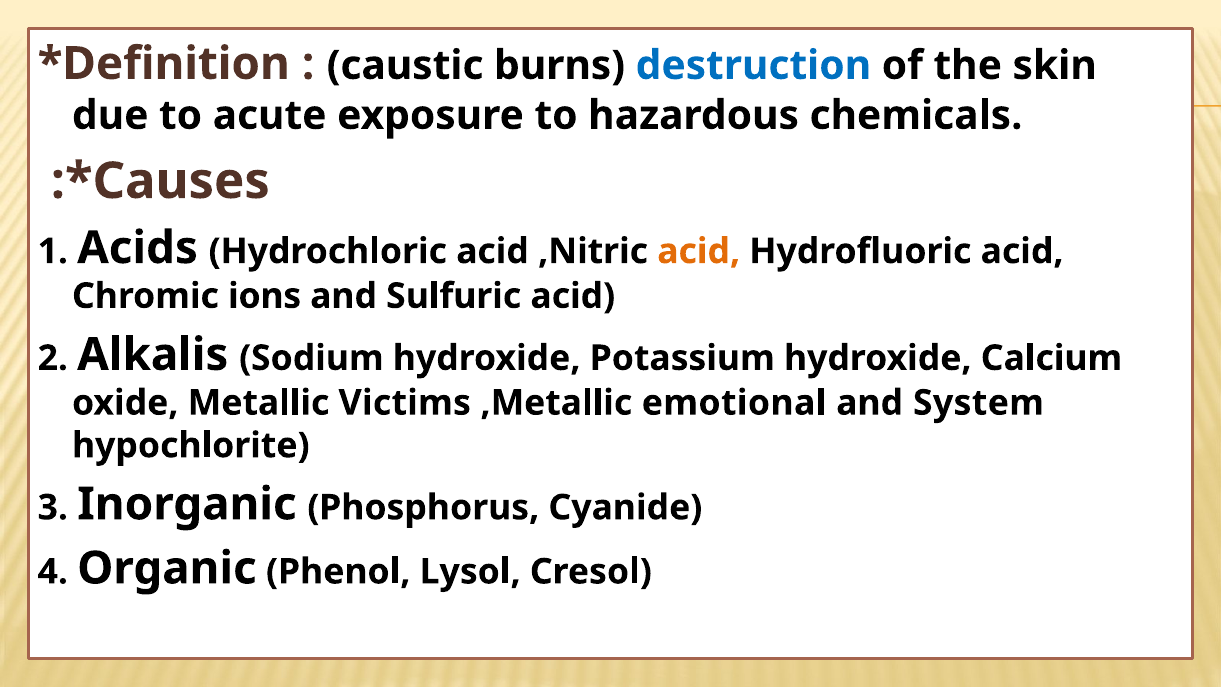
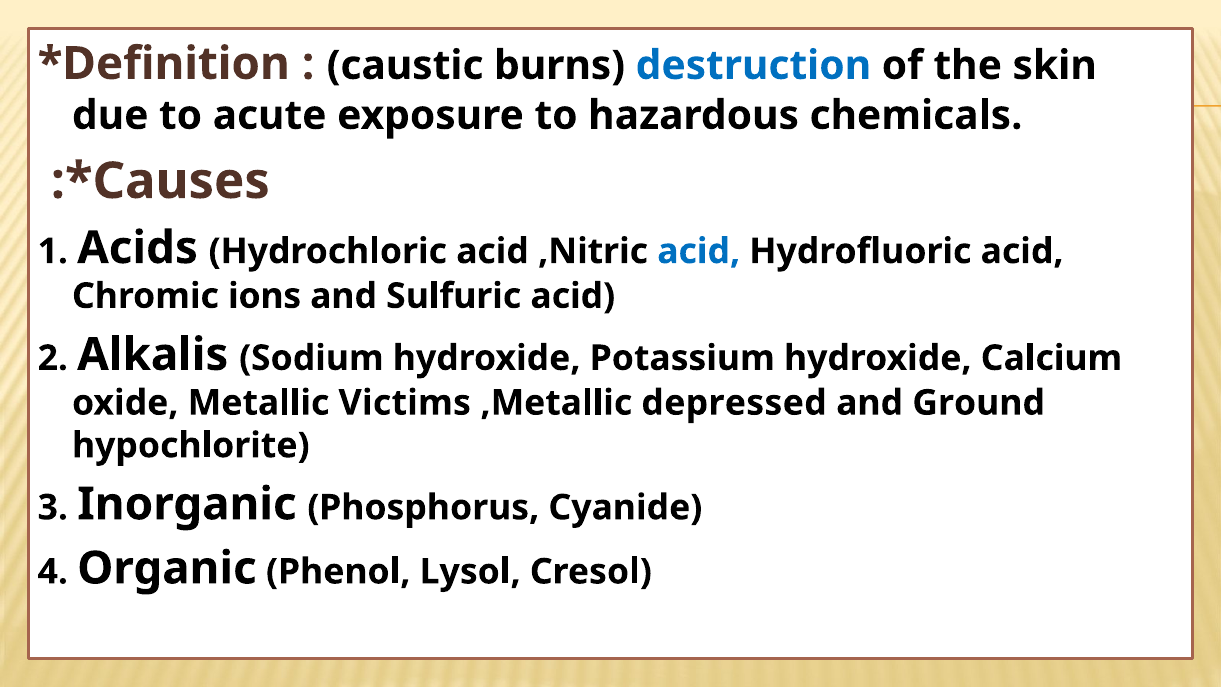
acid at (699, 251) colour: orange -> blue
emotional: emotional -> depressed
System: System -> Ground
